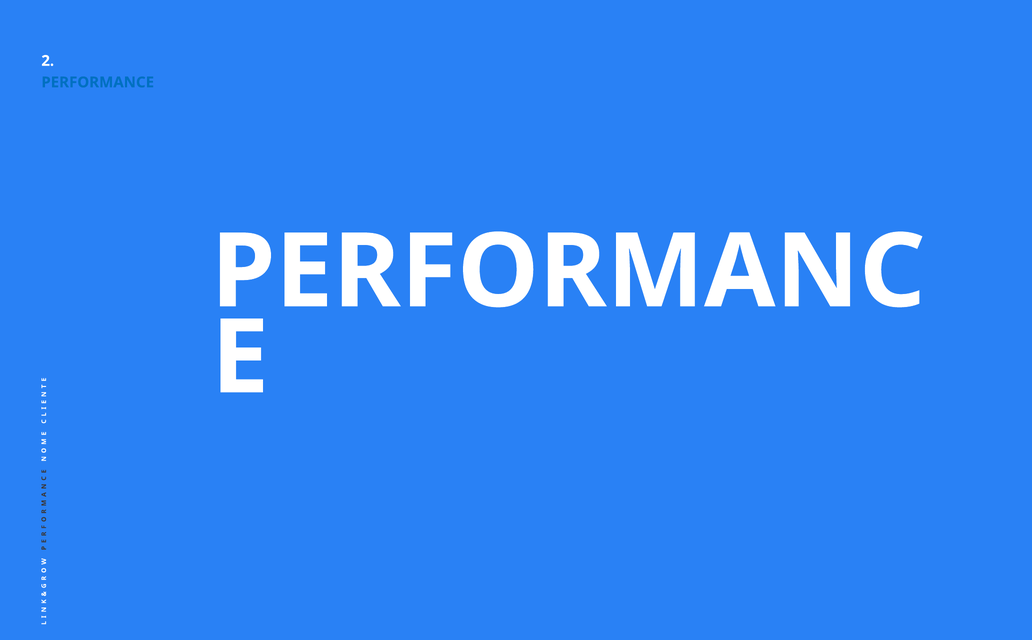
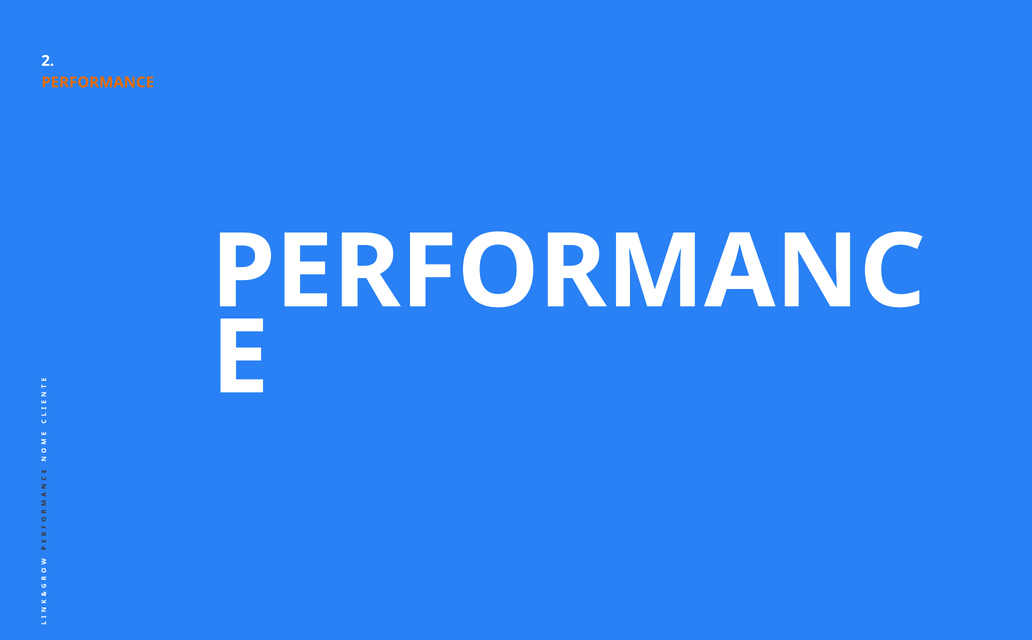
PERFORMANCE colour: blue -> orange
